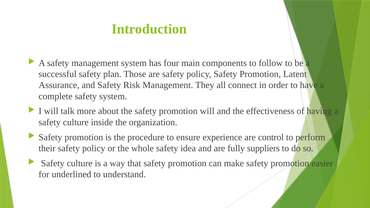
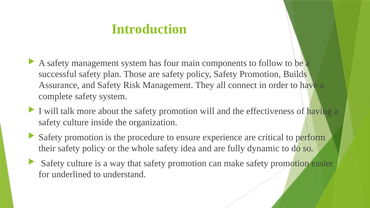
Latent: Latent -> Builds
control: control -> critical
suppliers: suppliers -> dynamic
